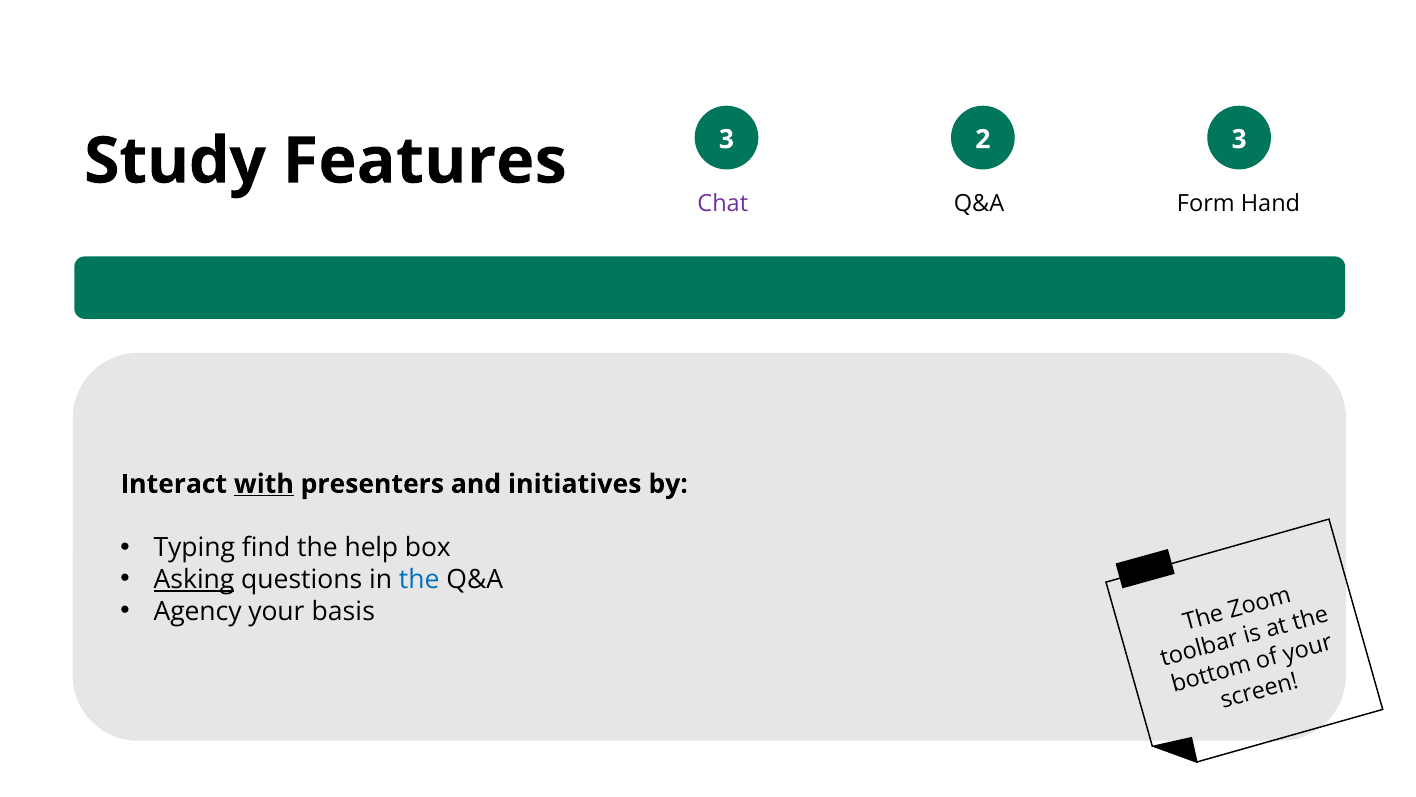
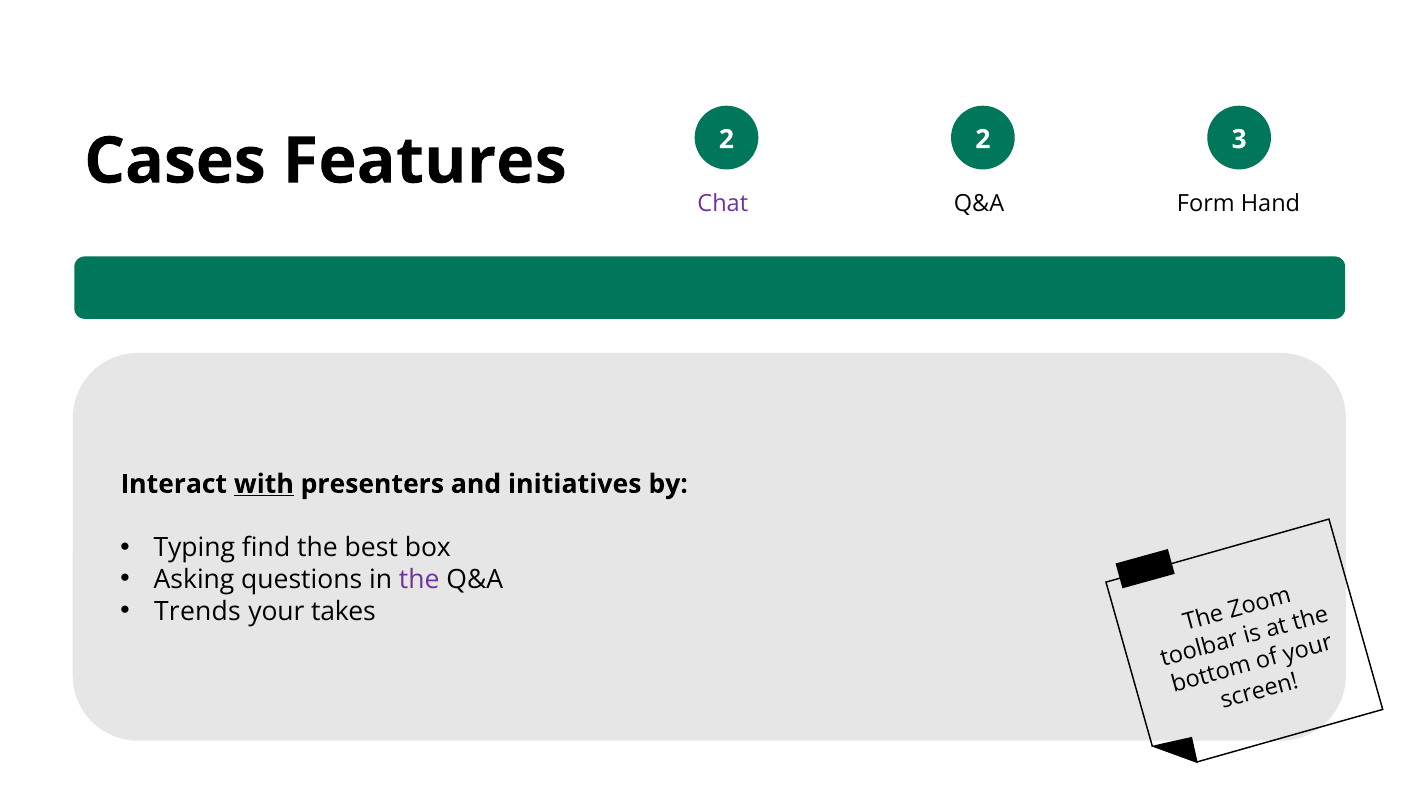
Study: Study -> Cases
Features 3: 3 -> 2
help: help -> best
Asking underline: present -> none
the at (419, 579) colour: blue -> purple
Agency: Agency -> Trends
basis: basis -> takes
